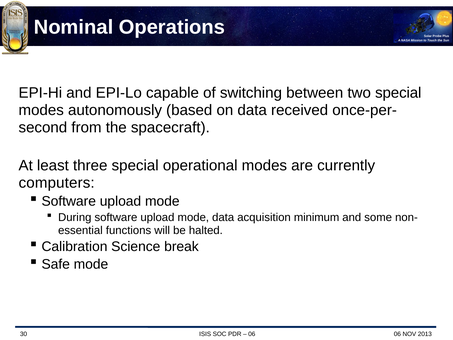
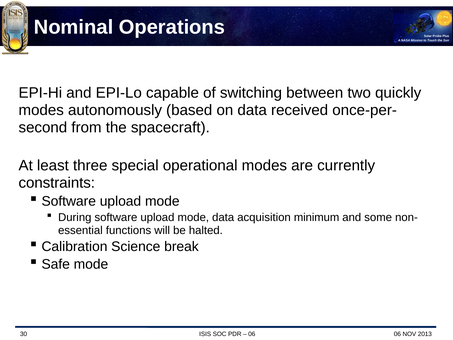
two special: special -> quickly
computers: computers -> constraints
